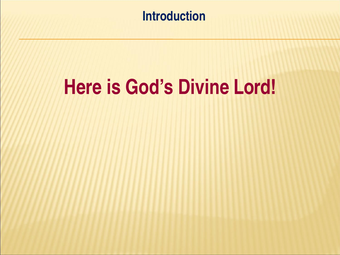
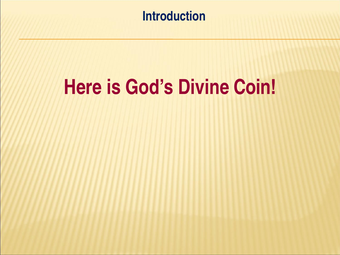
Lord: Lord -> Coin
